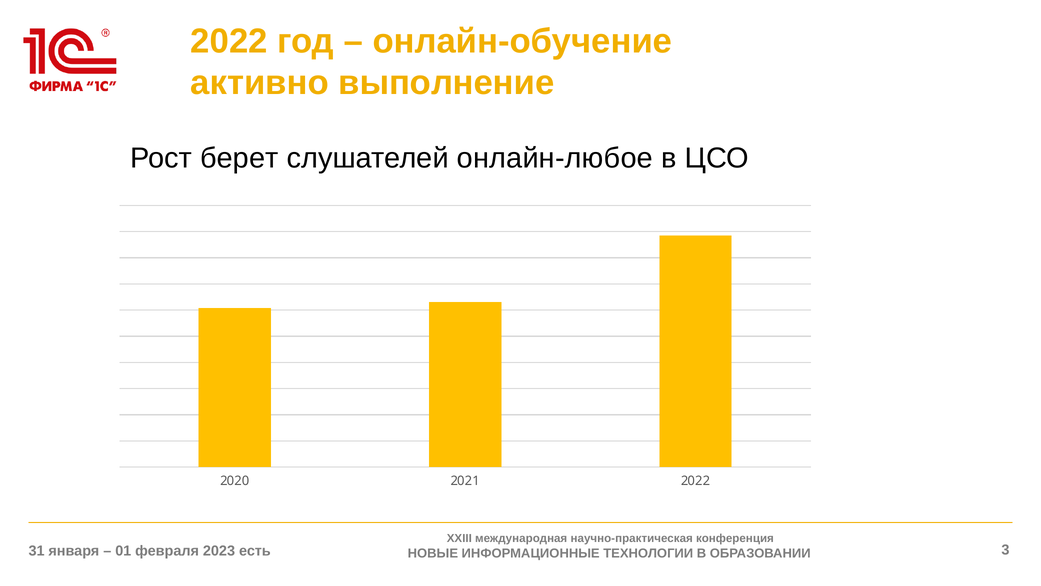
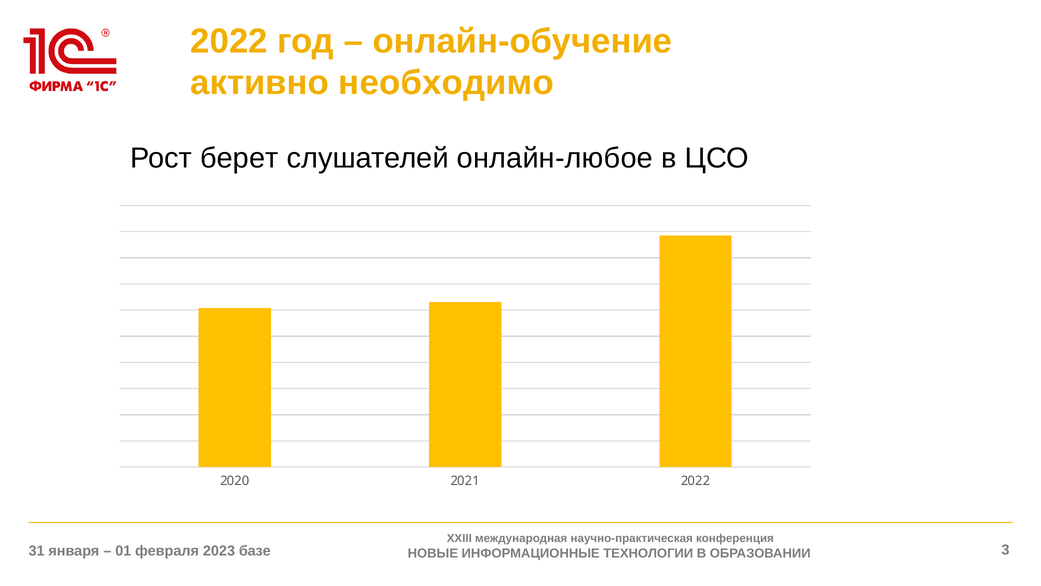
выполнение: выполнение -> необходимо
есть: есть -> базе
